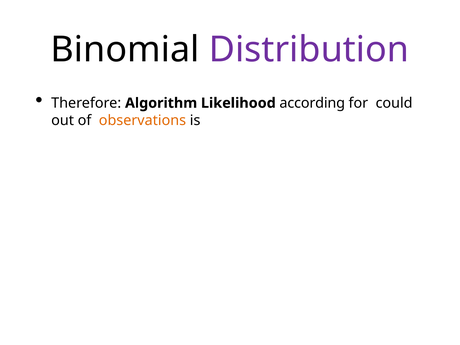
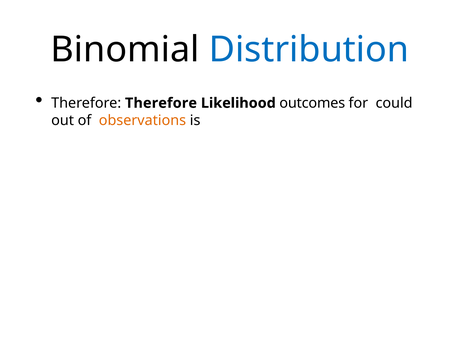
Distribution colour: purple -> blue
Therefore Algorithm: Algorithm -> Therefore
according: according -> outcomes
